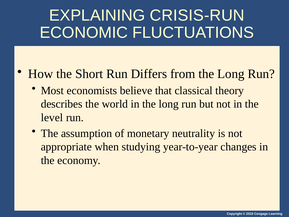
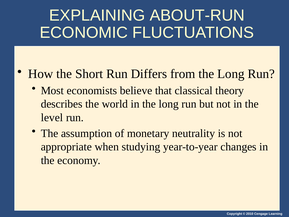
CRISIS-RUN: CRISIS-RUN -> ABOUT-RUN
